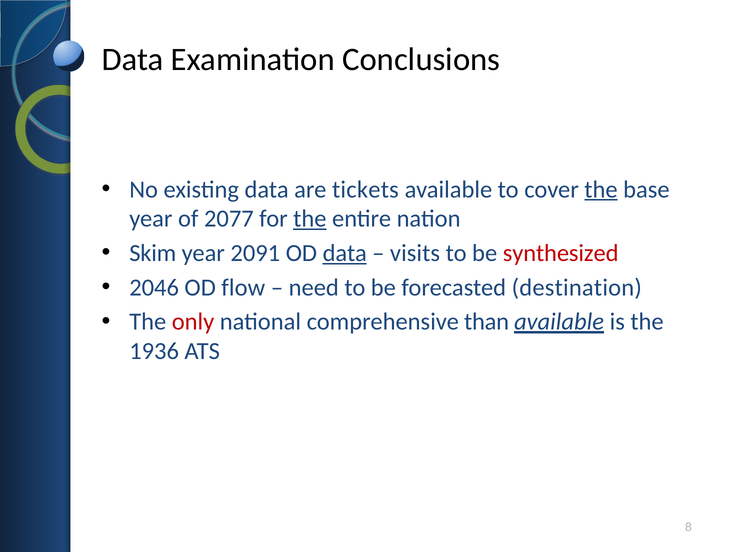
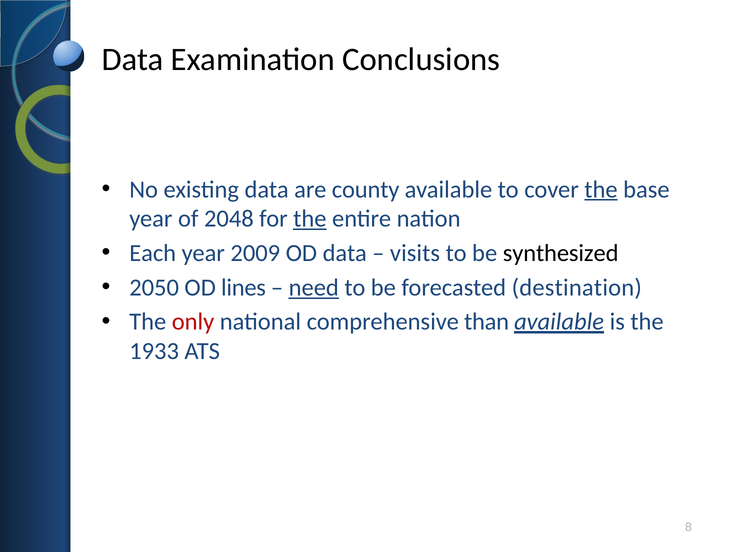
tickets: tickets -> county
2077: 2077 -> 2048
Skim: Skim -> Each
2091: 2091 -> 2009
data at (345, 253) underline: present -> none
synthesized colour: red -> black
2046: 2046 -> 2050
flow: flow -> lines
need underline: none -> present
1936: 1936 -> 1933
